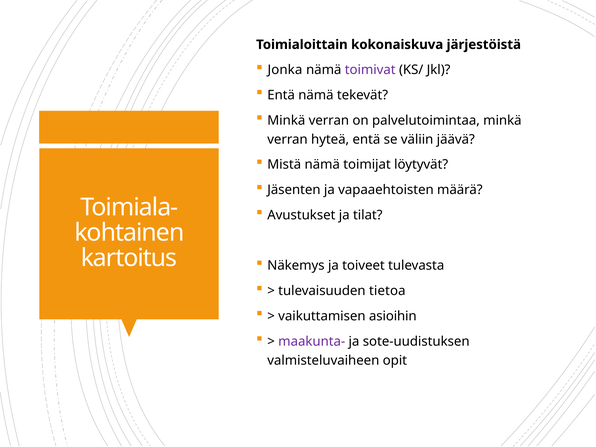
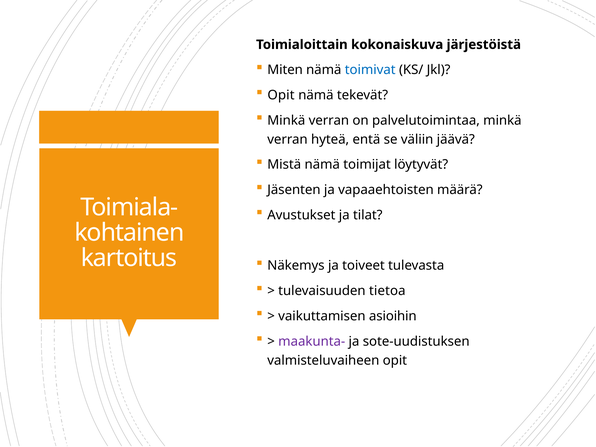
Jonka: Jonka -> Miten
toimivat colour: purple -> blue
Entä at (281, 95): Entä -> Opit
